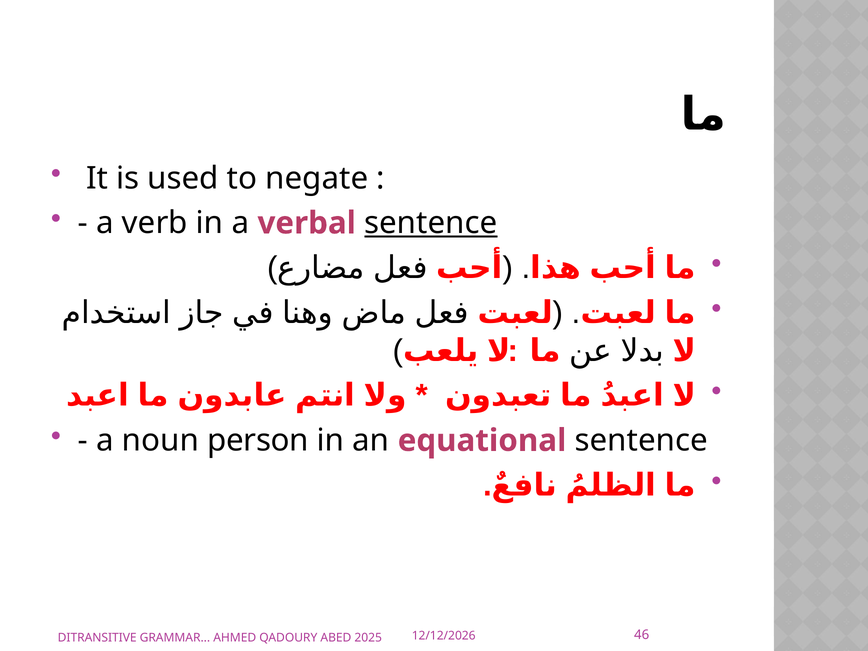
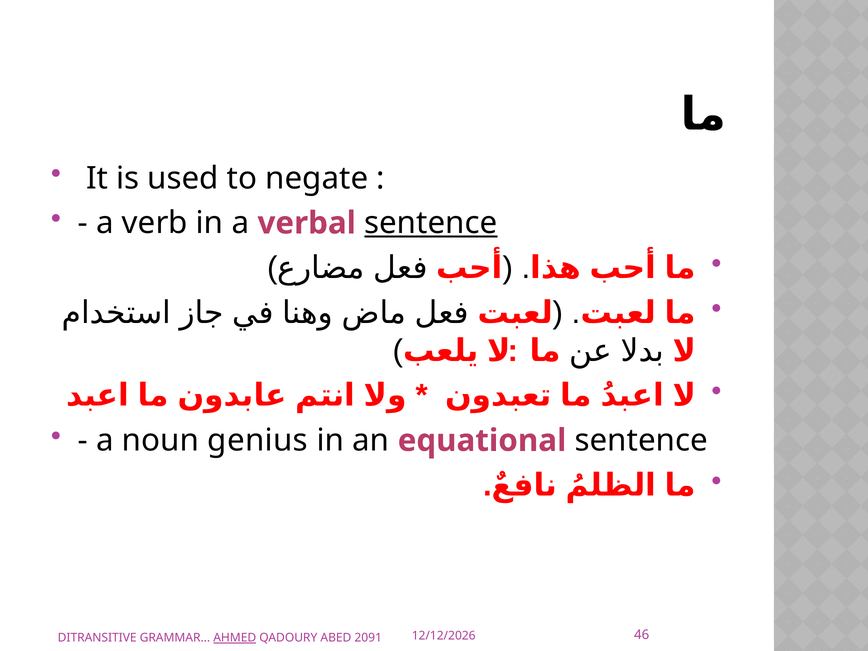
person: person -> genius
AHMED underline: none -> present
2025: 2025 -> 2091
